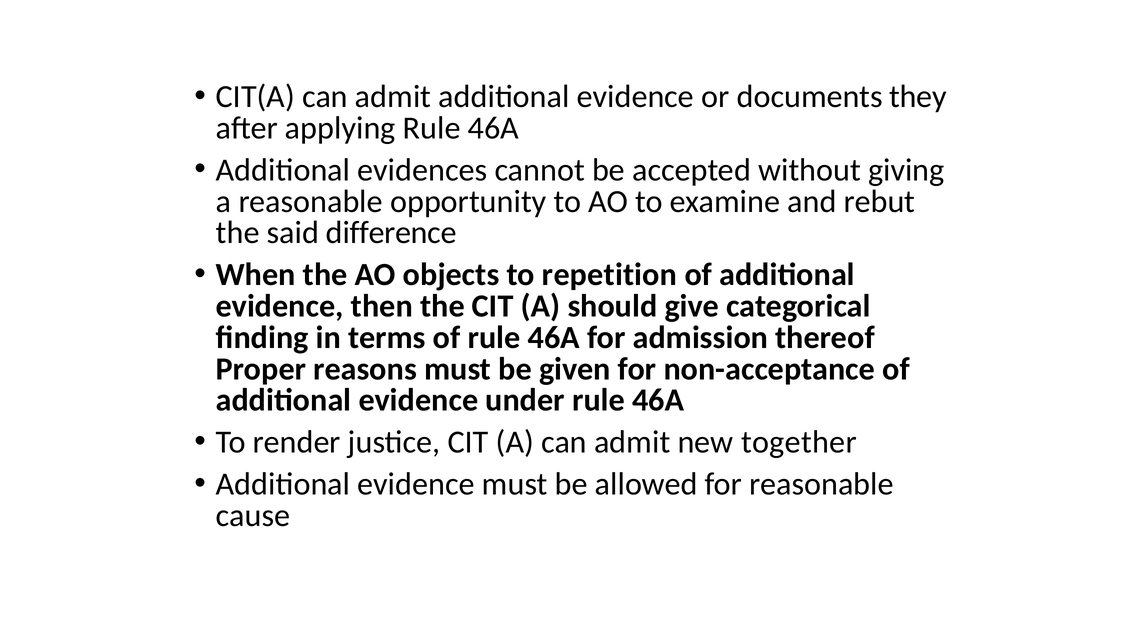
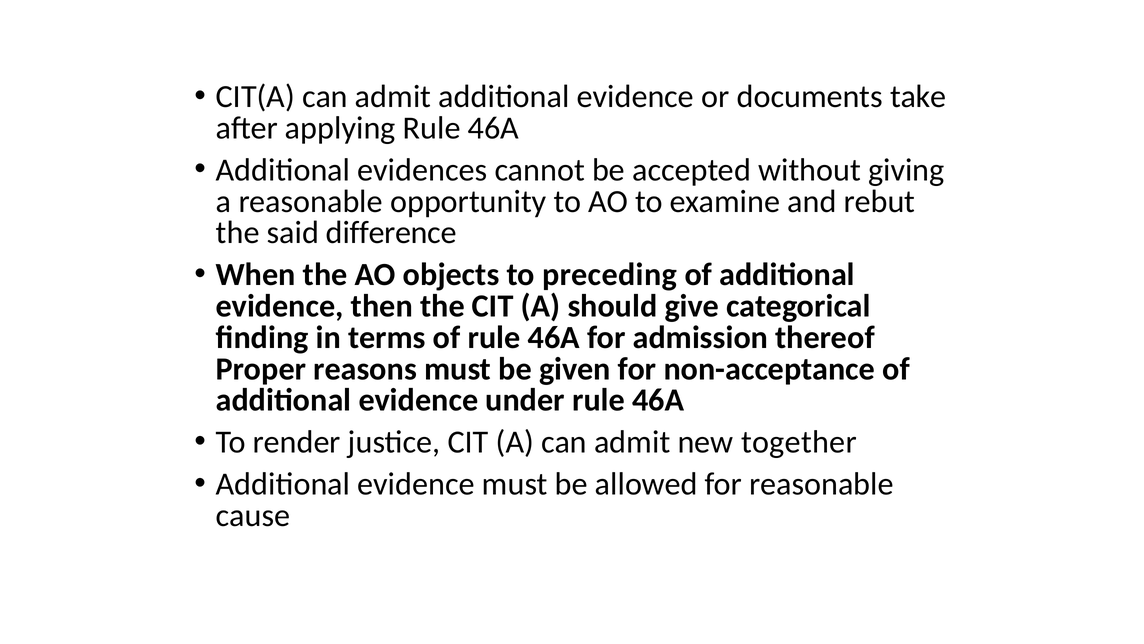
they: they -> take
repetition: repetition -> preceding
